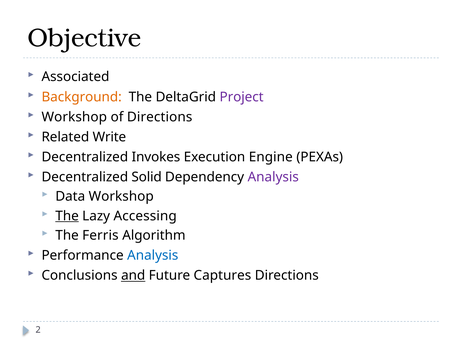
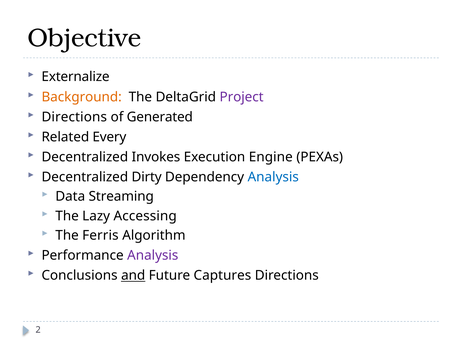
Associated: Associated -> Externalize
Workshop at (74, 117): Workshop -> Directions
of Directions: Directions -> Generated
Write: Write -> Every
Solid: Solid -> Dirty
Analysis at (273, 177) colour: purple -> blue
Data Workshop: Workshop -> Streaming
The at (67, 216) underline: present -> none
Analysis at (153, 255) colour: blue -> purple
